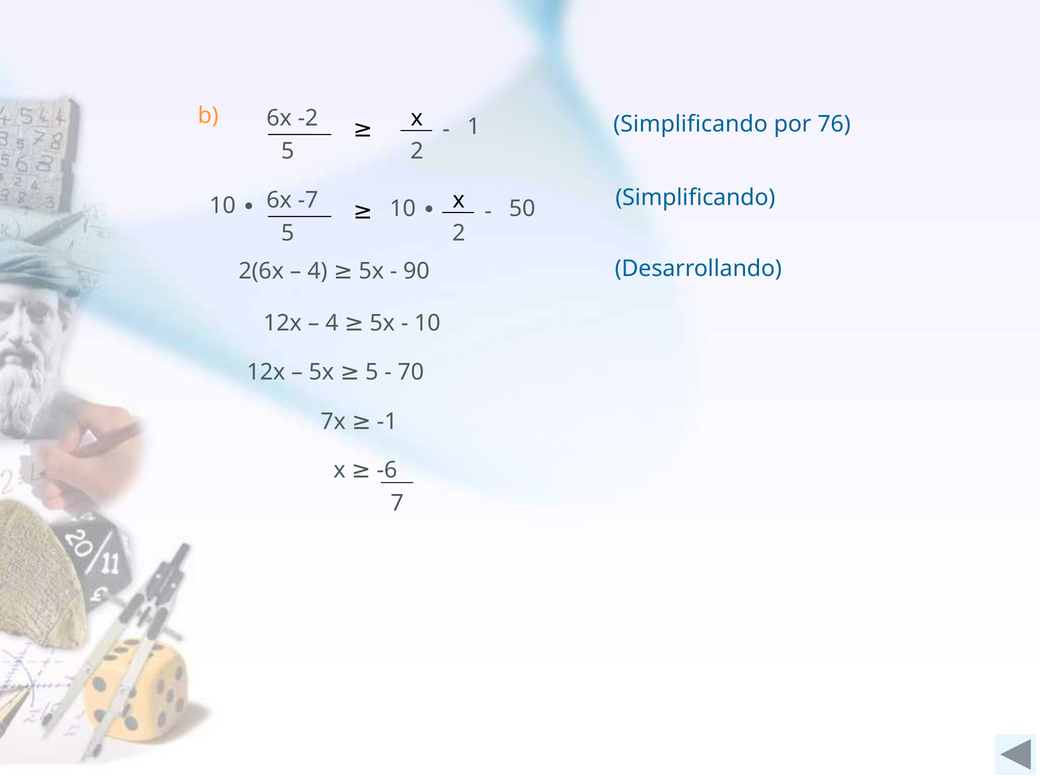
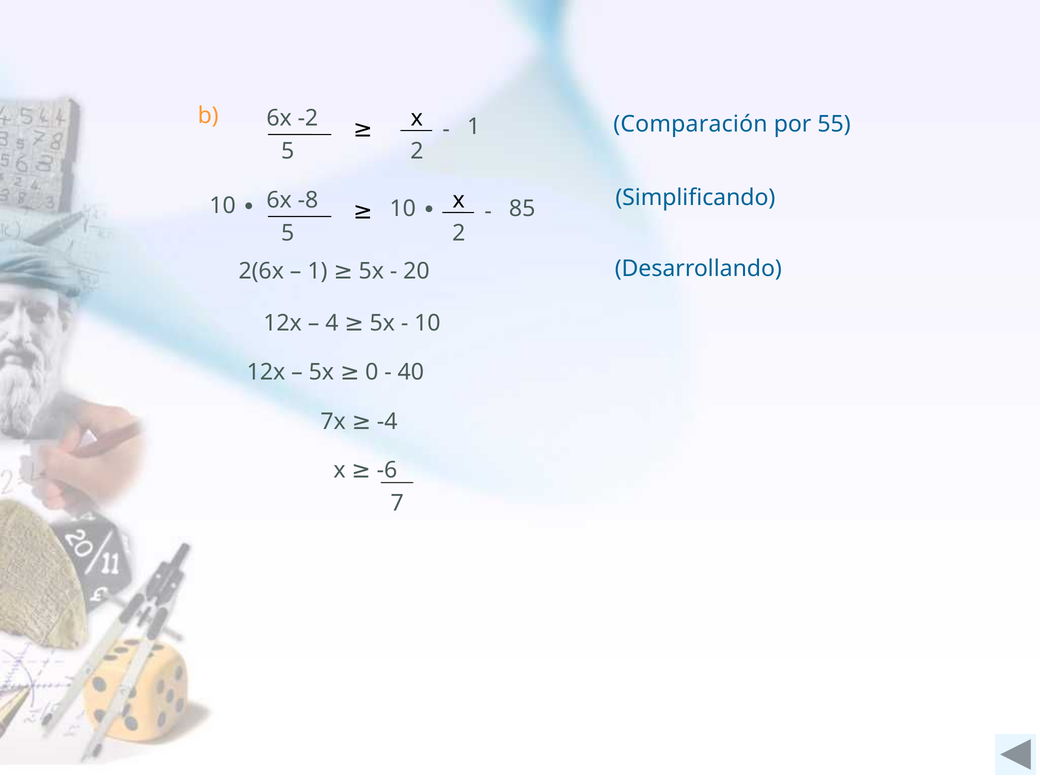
Simplificando at (691, 124): Simplificando -> Comparación
76: 76 -> 55
-7: -7 -> -8
50: 50 -> 85
4 at (317, 271): 4 -> 1
90: 90 -> 20
5x 5: 5 -> 0
70: 70 -> 40
-1: -1 -> -4
